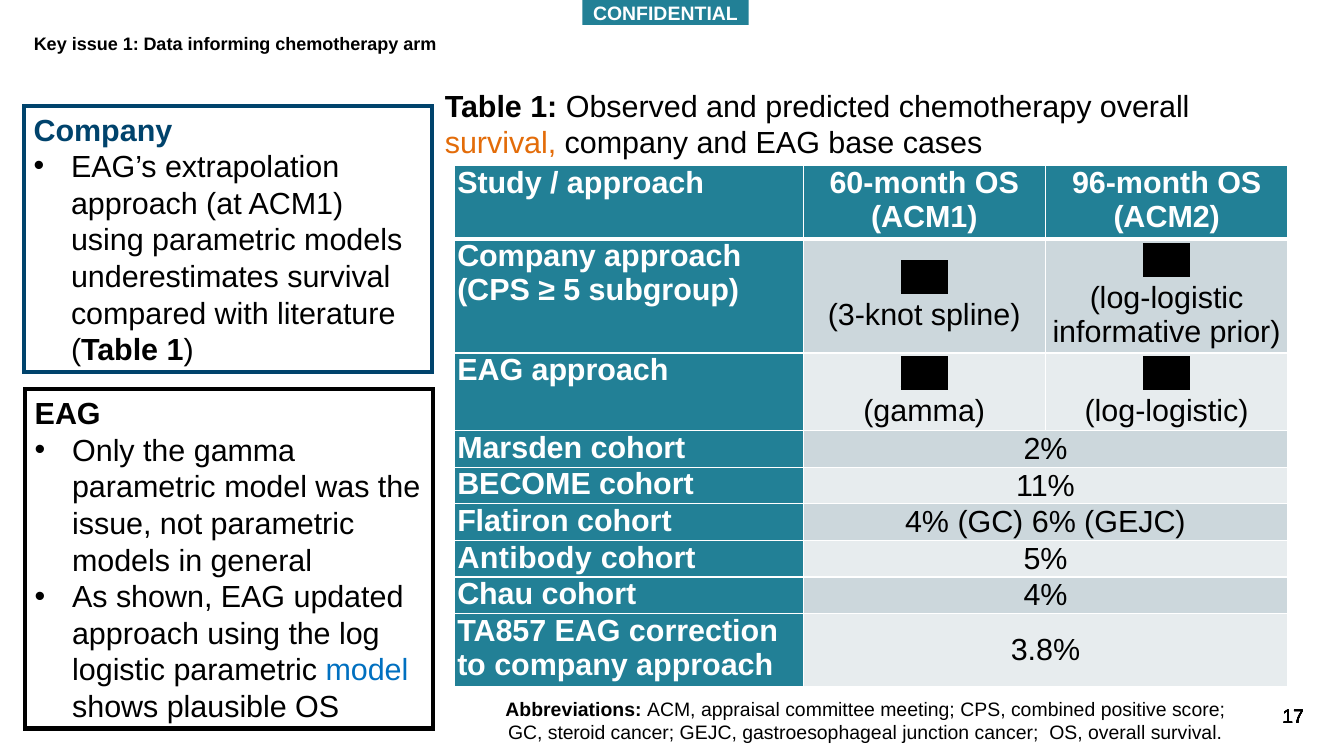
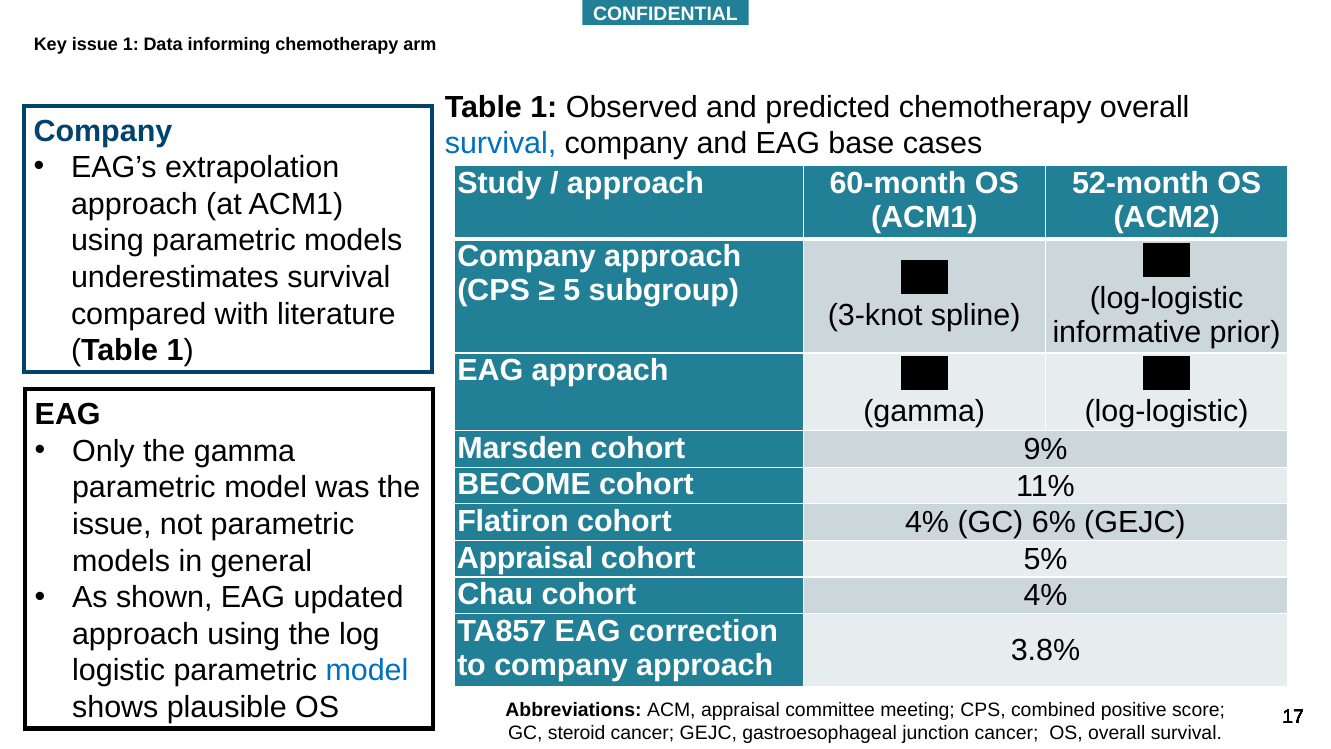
survival at (501, 144) colour: orange -> blue
96-month: 96-month -> 52-month
2%: 2% -> 9%
Antibody at (525, 558): Antibody -> Appraisal
